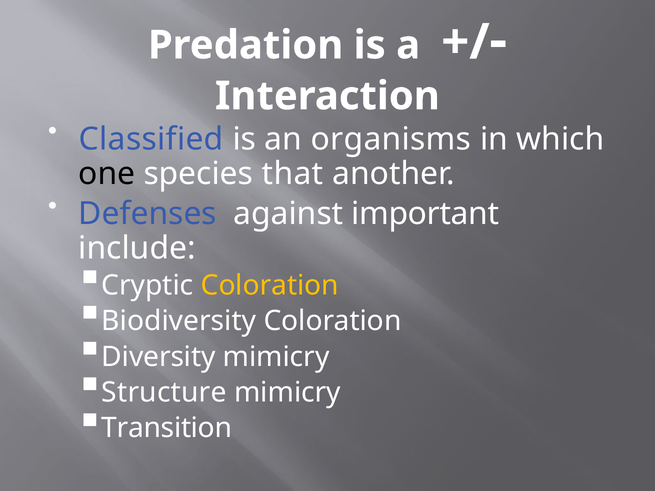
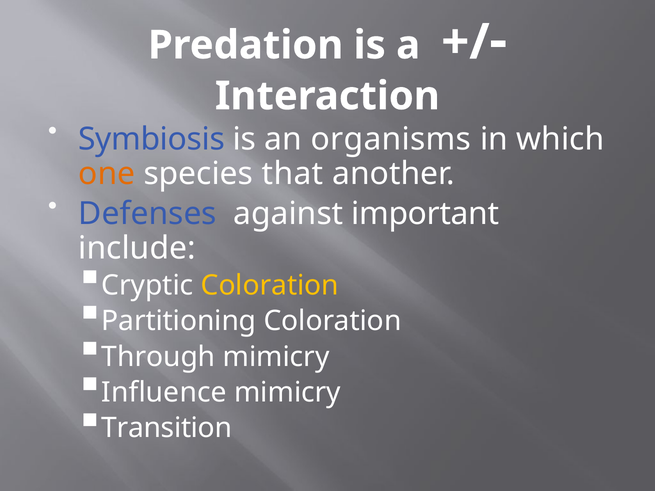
Classified: Classified -> Symbiosis
one colour: black -> orange
Biodiversity: Biodiversity -> Partitioning
Diversity: Diversity -> Through
Structure: Structure -> Influence
